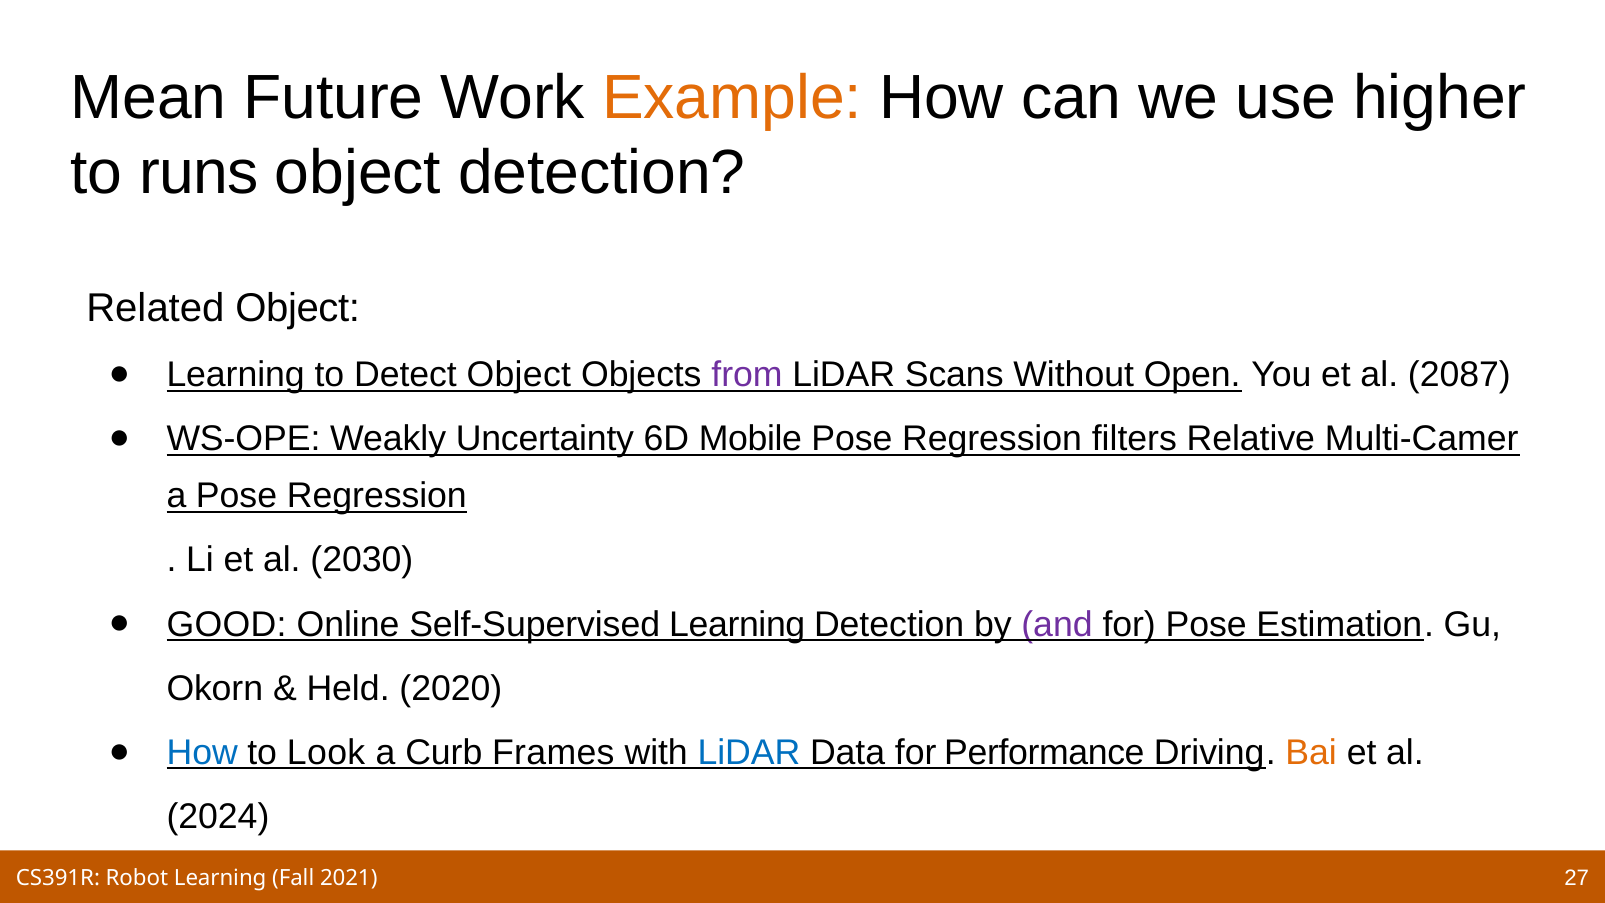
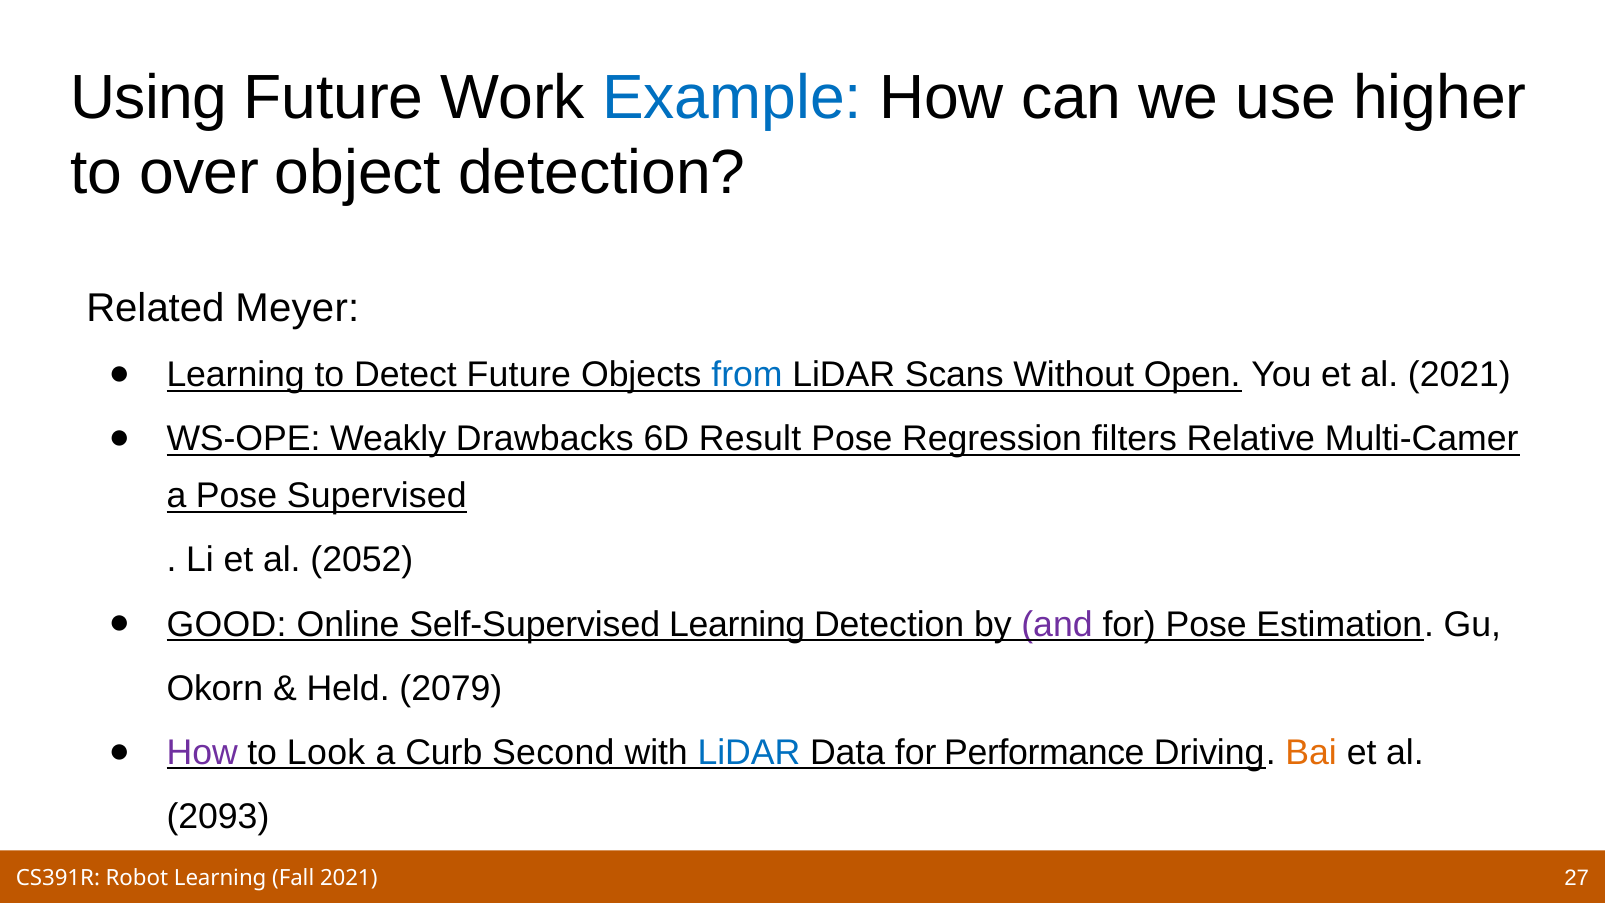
Mean: Mean -> Using
Example colour: orange -> blue
runs: runs -> over
Related Object: Object -> Meyer
Detect Object: Object -> Future
from colour: purple -> blue
al 2087: 2087 -> 2021
Uncertainty: Uncertainty -> Drawbacks
Mobile: Mobile -> Result
a Pose Regression: Regression -> Supervised
2030: 2030 -> 2052
2020: 2020 -> 2079
How at (202, 752) colour: blue -> purple
Frames: Frames -> Second
2024: 2024 -> 2093
